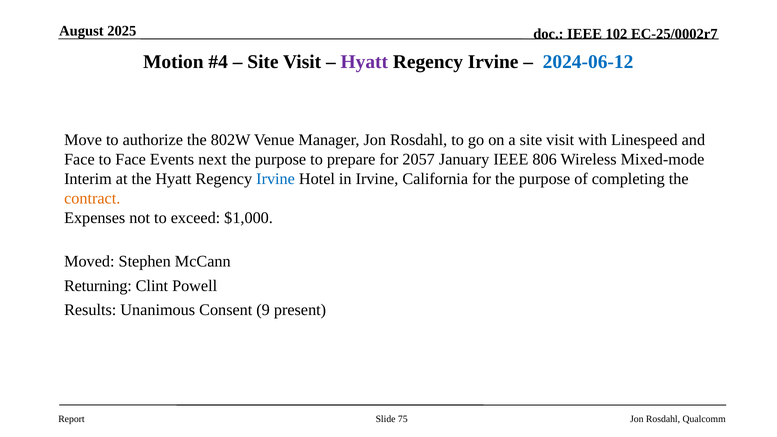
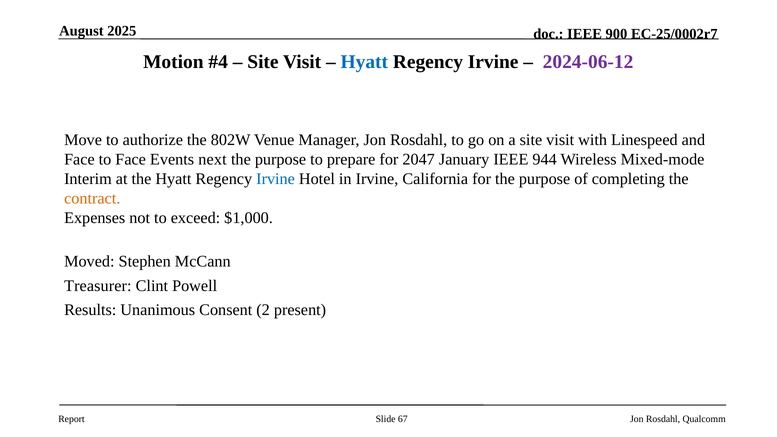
102: 102 -> 900
Hyatt at (364, 62) colour: purple -> blue
2024-06-12 colour: blue -> purple
2057: 2057 -> 2047
806: 806 -> 944
Returning: Returning -> Treasurer
9: 9 -> 2
75: 75 -> 67
